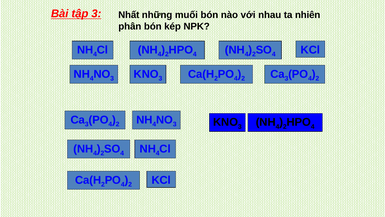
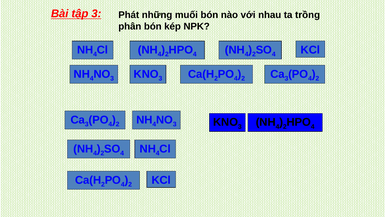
Nhất: Nhất -> Phát
nhiên: nhiên -> trồng
